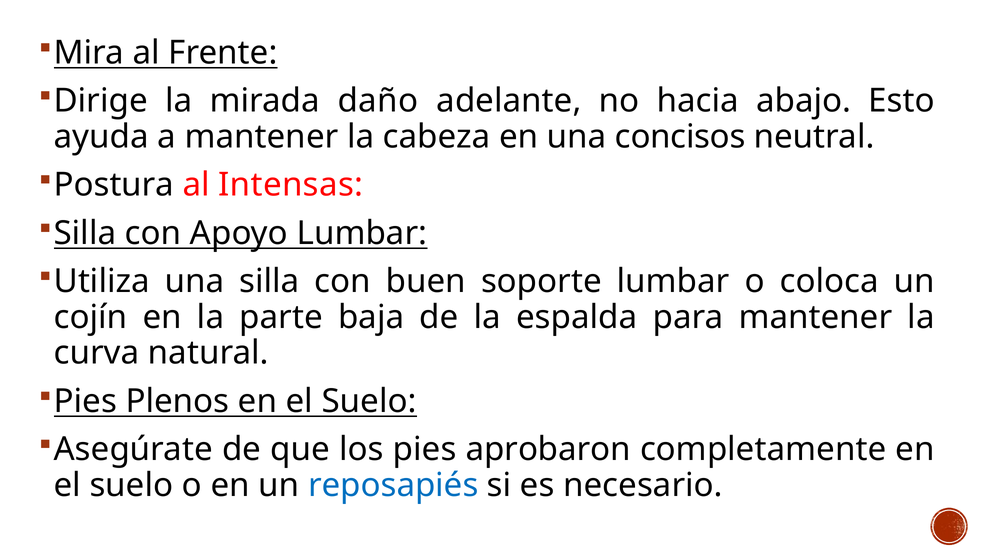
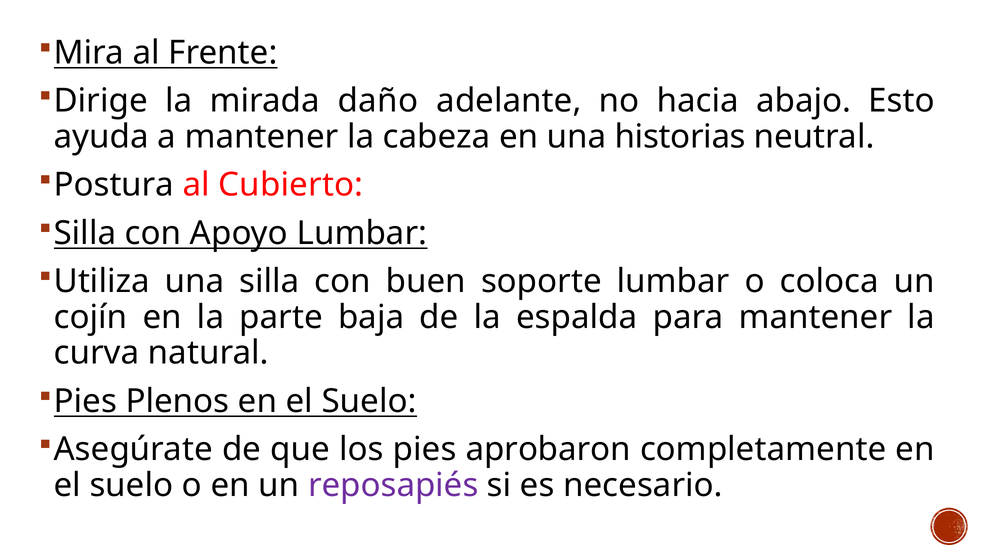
concisos: concisos -> historias
Intensas: Intensas -> Cubierto
reposapiés colour: blue -> purple
